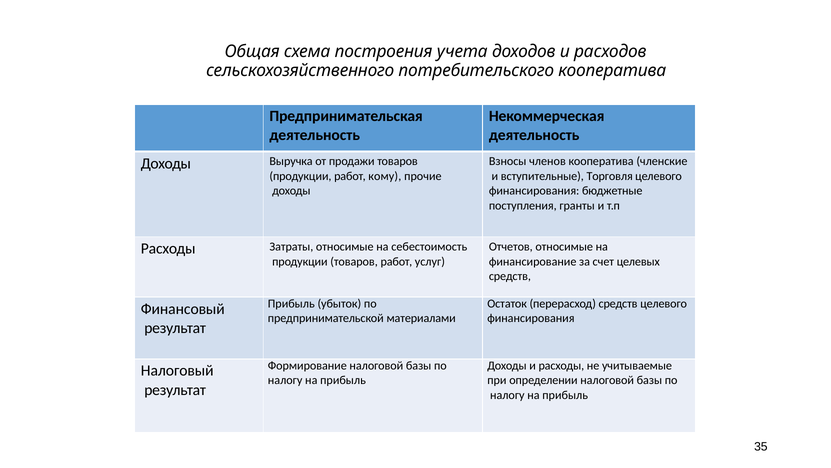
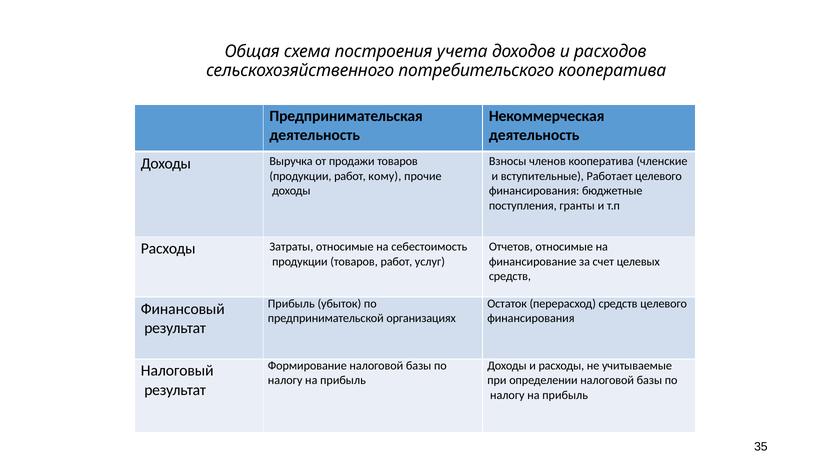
Торговля: Торговля -> Работает
материалами: материалами -> организациях
